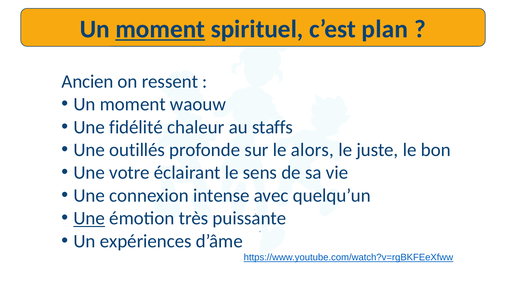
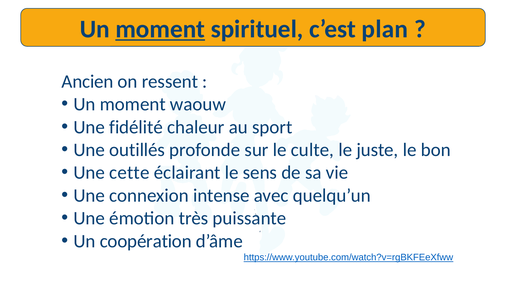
staffs: staffs -> sport
alors: alors -> culte
votre: votre -> cette
Une at (89, 218) underline: present -> none
expériences: expériences -> coopération
